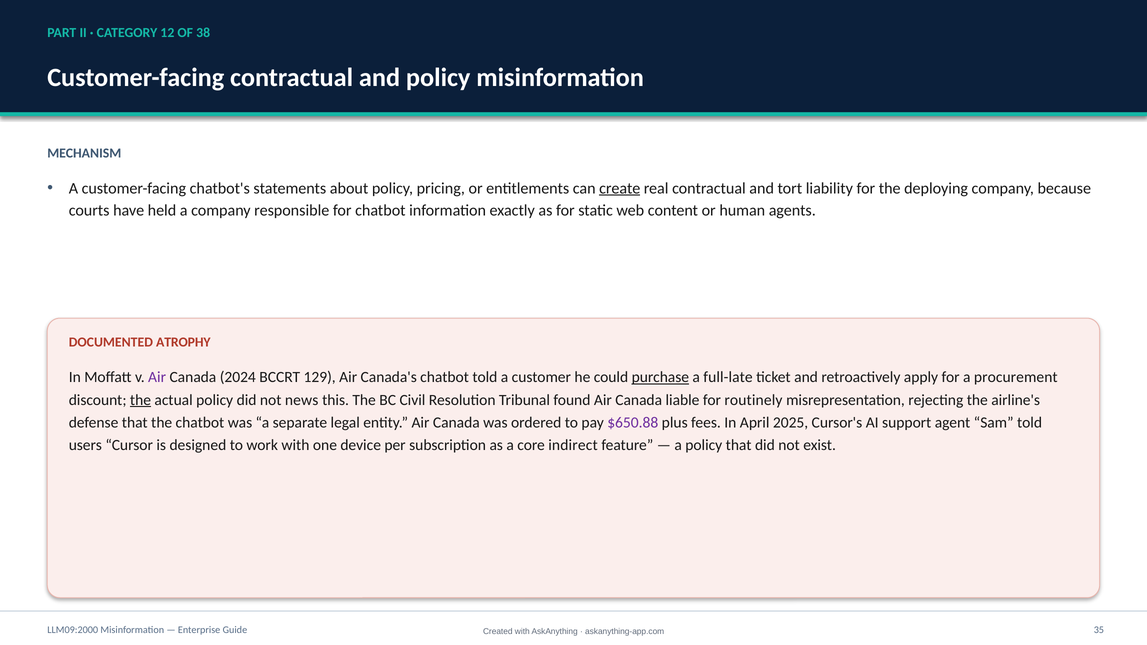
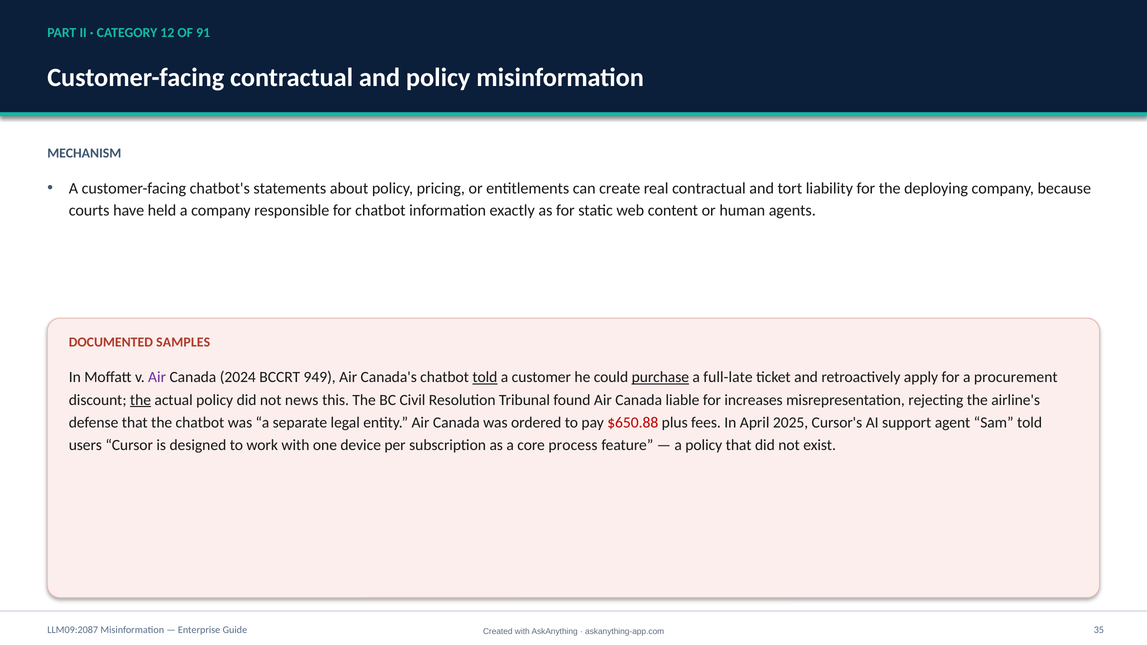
38: 38 -> 91
create underline: present -> none
ATROPHY: ATROPHY -> SAMPLES
129: 129 -> 949
told at (485, 377) underline: none -> present
routinely: routinely -> increases
$650.88 colour: purple -> red
indirect: indirect -> process
LLM09:2000: LLM09:2000 -> LLM09:2087
